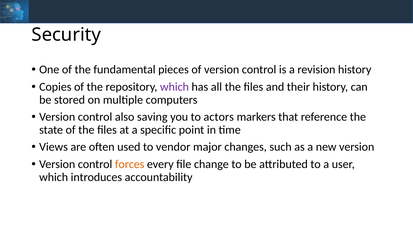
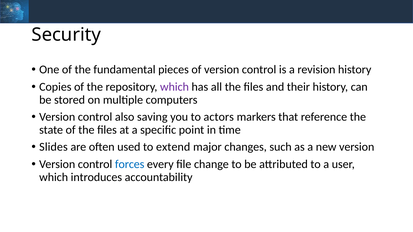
Views: Views -> Slides
vendor: vendor -> extend
forces colour: orange -> blue
